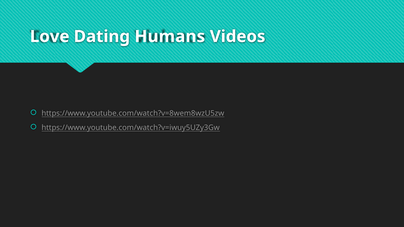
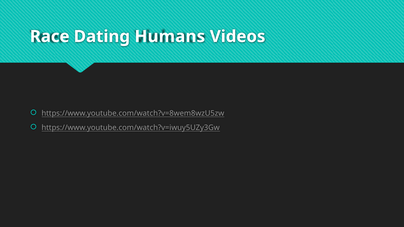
Love: Love -> Race
